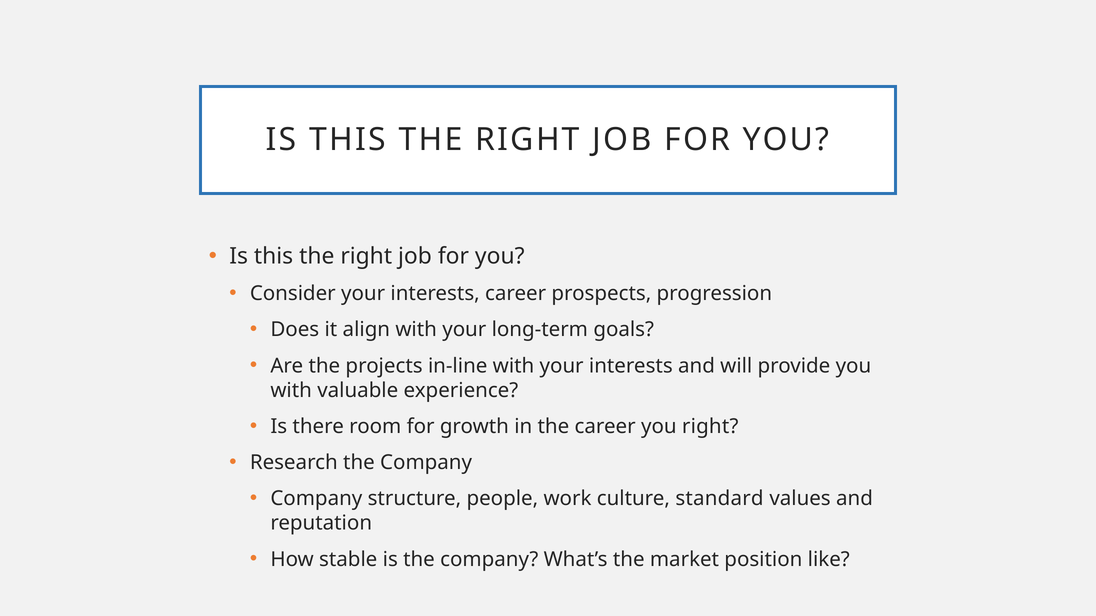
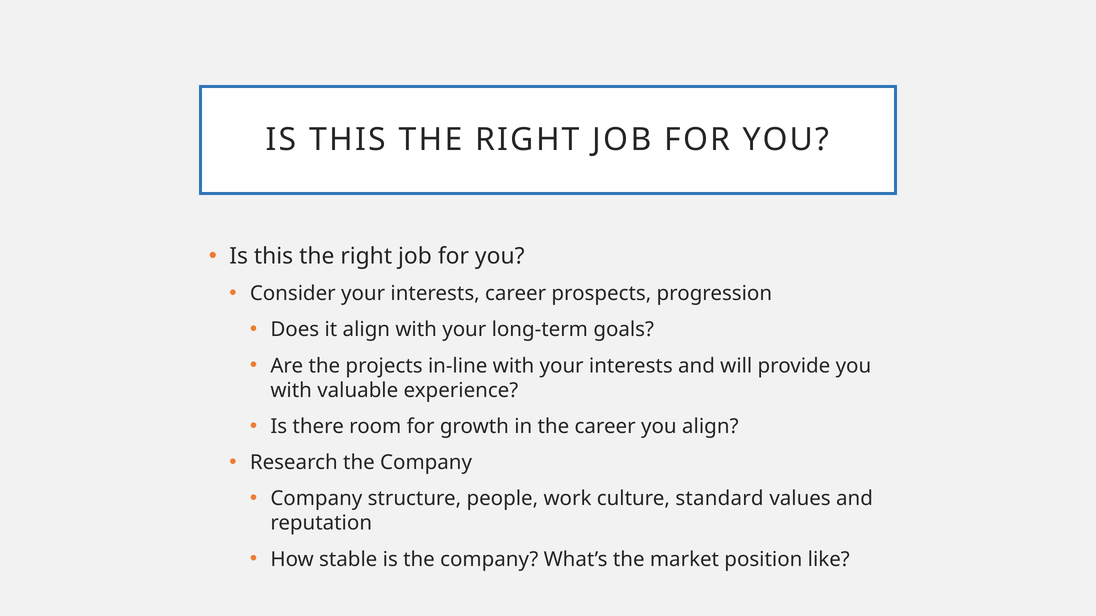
you right: right -> align
